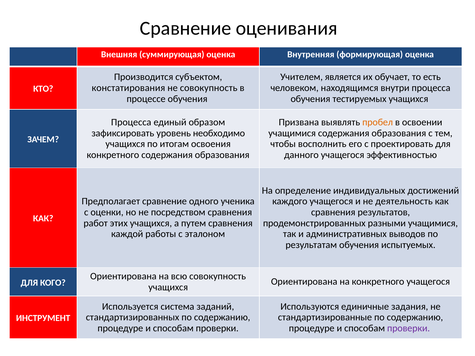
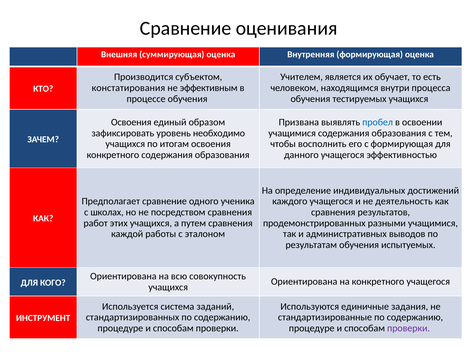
не совокупность: совокупность -> эффективным
Процесса at (131, 122): Процесса -> Освоения
пробел colour: orange -> blue
с проектировать: проектировать -> формирующая
оценки: оценки -> школах
